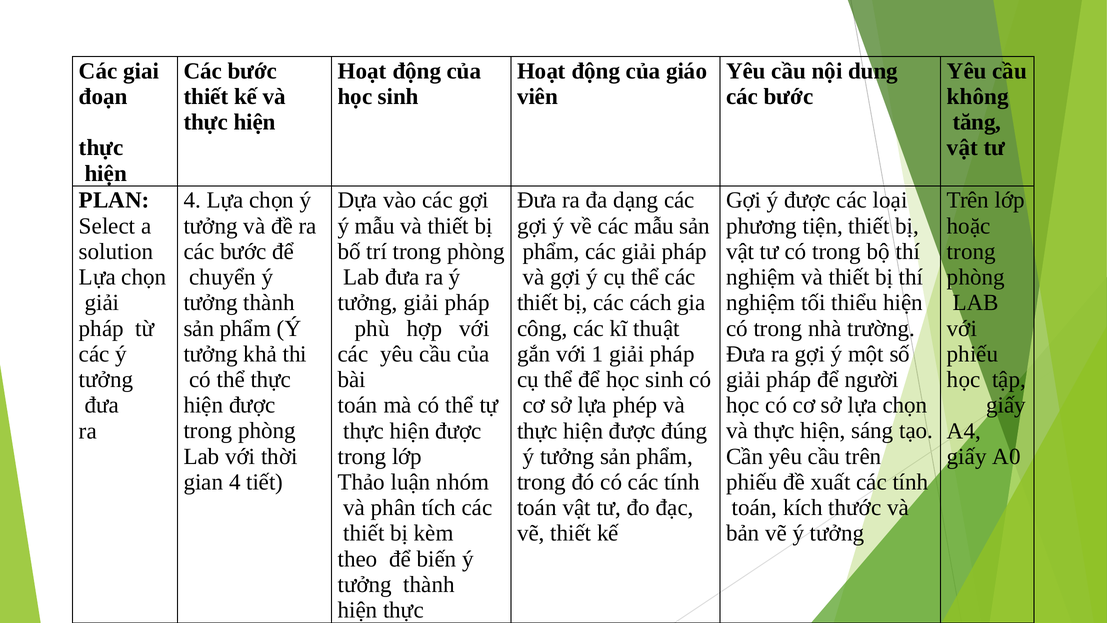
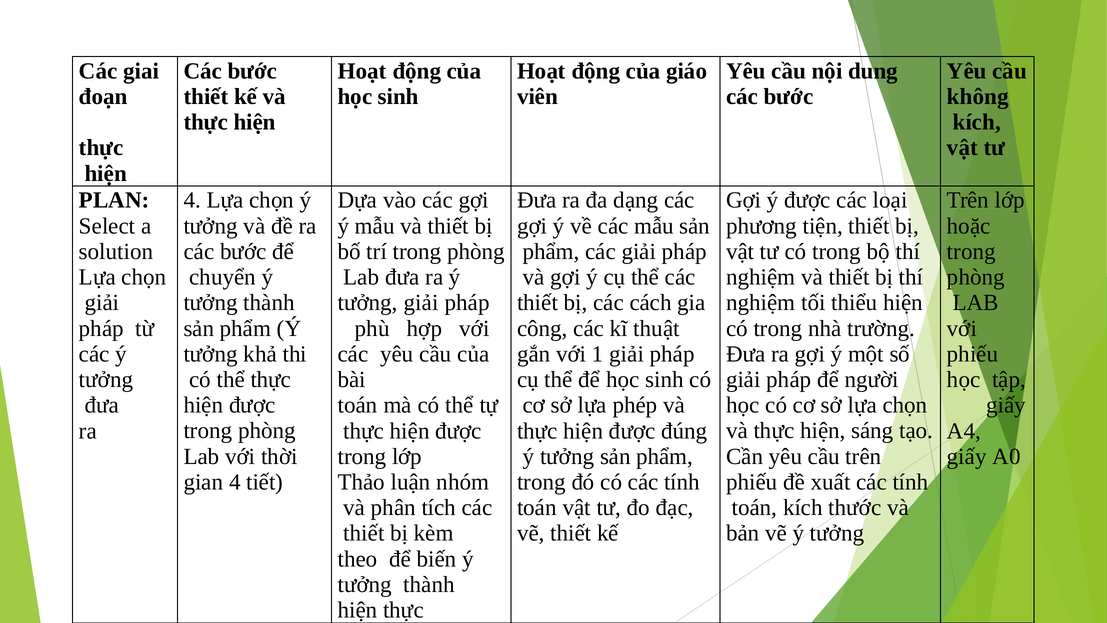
tăng at (977, 122): tăng -> kích
